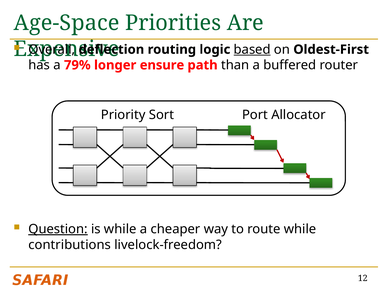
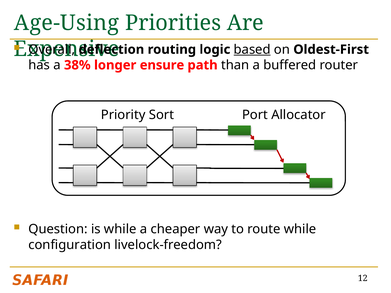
Age-Space: Age-Space -> Age-Using
79%: 79% -> 38%
Question underline: present -> none
contributions: contributions -> configuration
